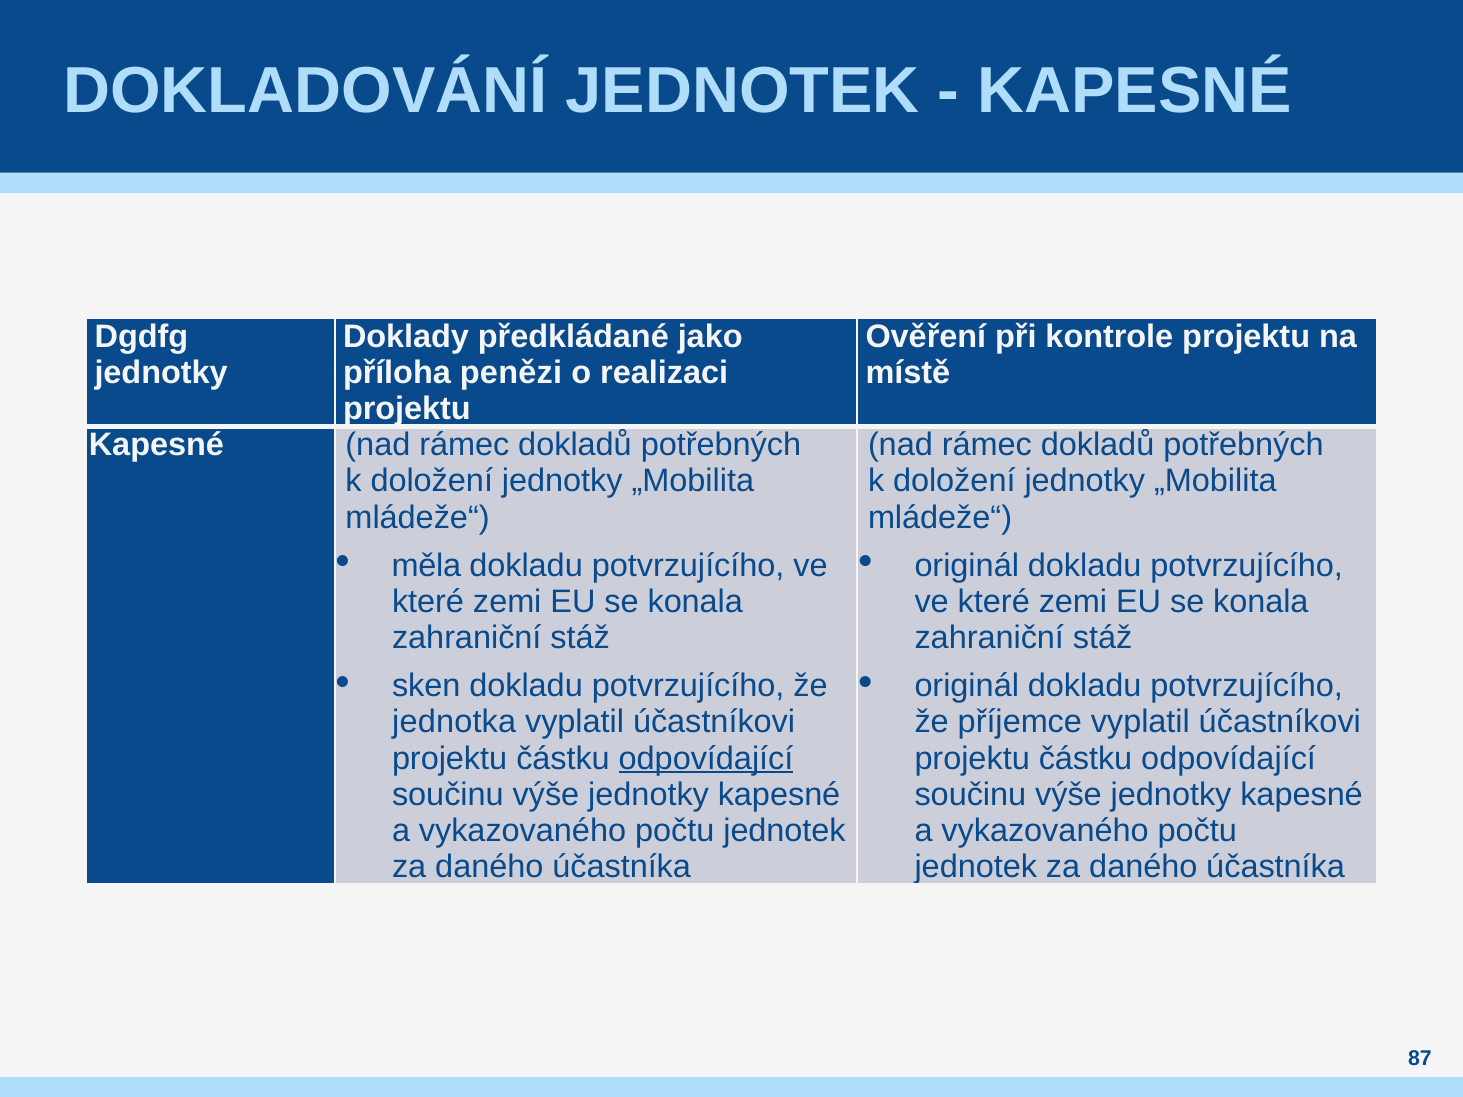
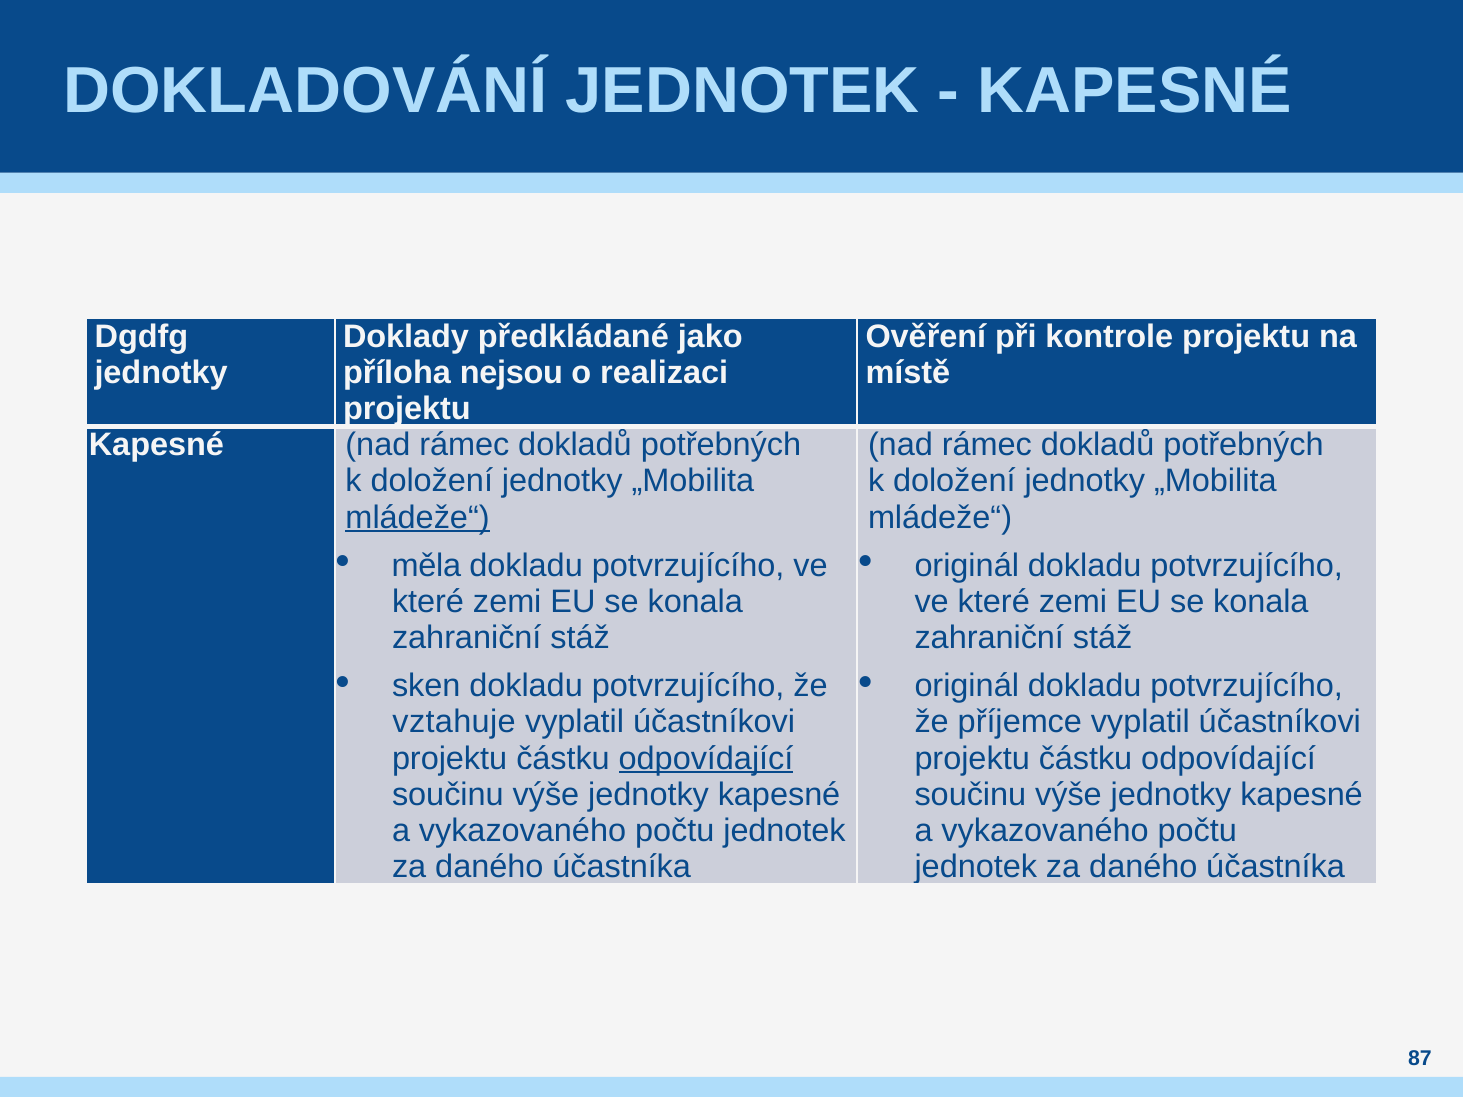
penězi: penězi -> nejsou
mládeže“ at (418, 517) underline: none -> present
jednotka: jednotka -> vztahuje
